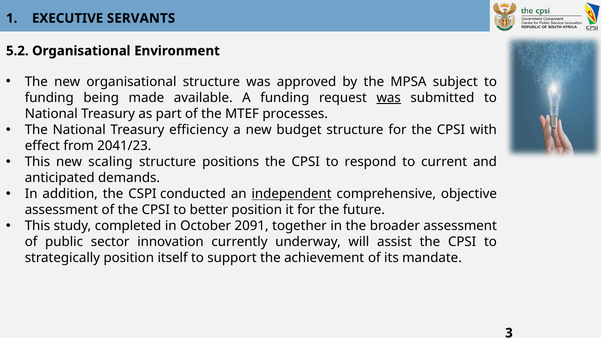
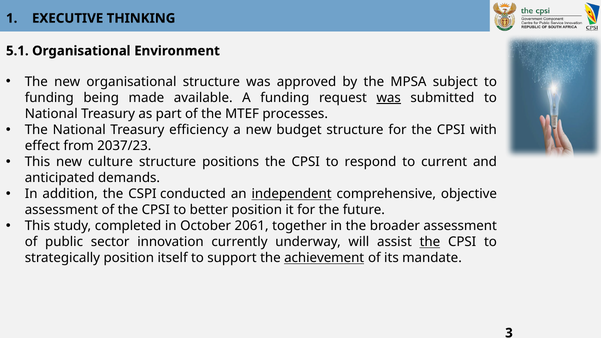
SERVANTS: SERVANTS -> THINKING
5.2: 5.2 -> 5.1
2041/23: 2041/23 -> 2037/23
scaling: scaling -> culture
2091: 2091 -> 2061
the at (430, 242) underline: none -> present
achievement underline: none -> present
